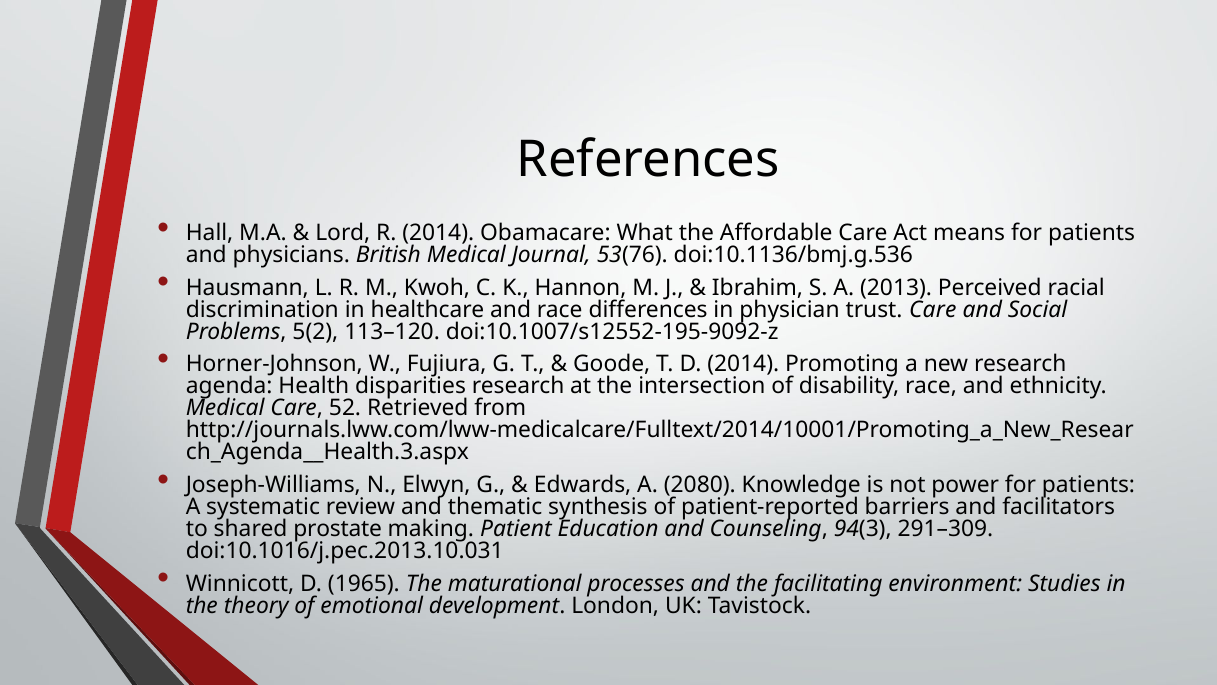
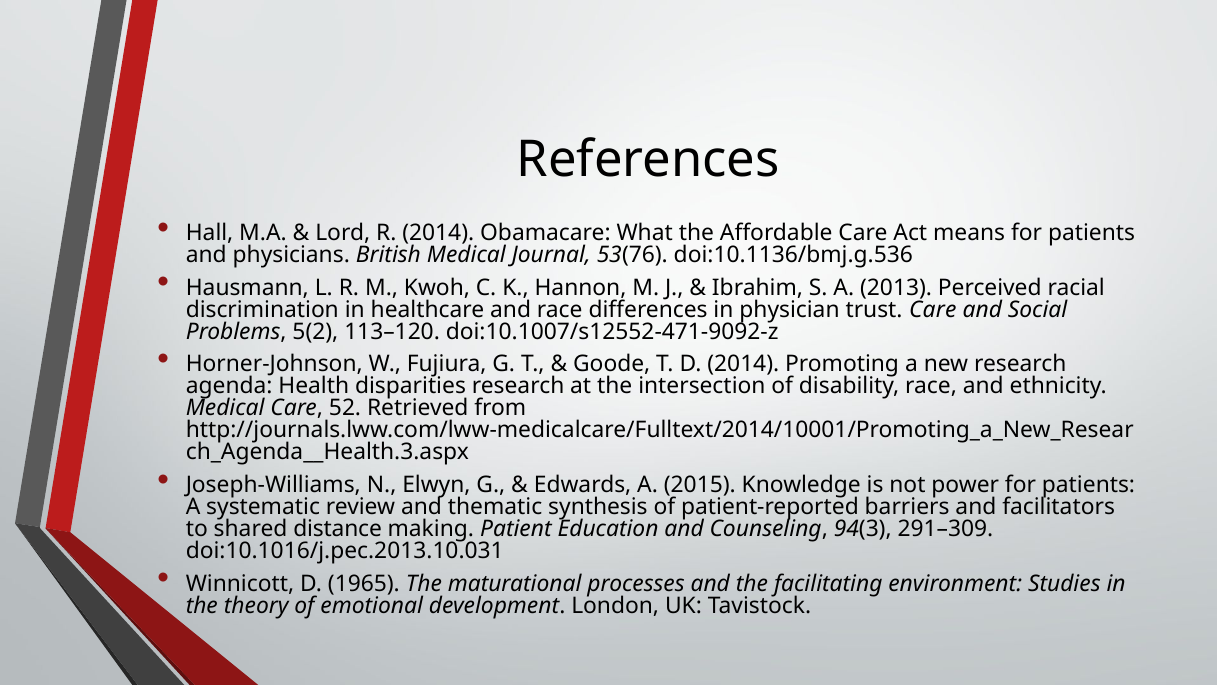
doi:10.1007/s12552-195-9092-z: doi:10.1007/s12552-195-9092-z -> doi:10.1007/s12552-471-9092-z
2080: 2080 -> 2015
prostate: prostate -> distance
